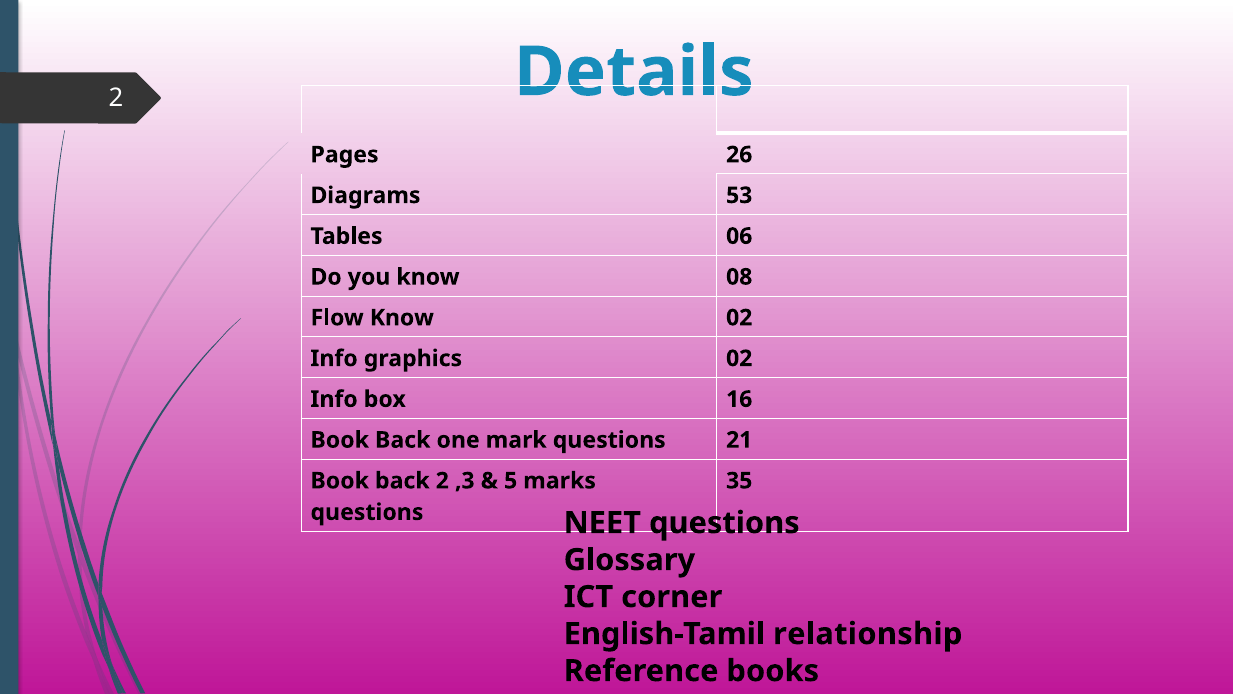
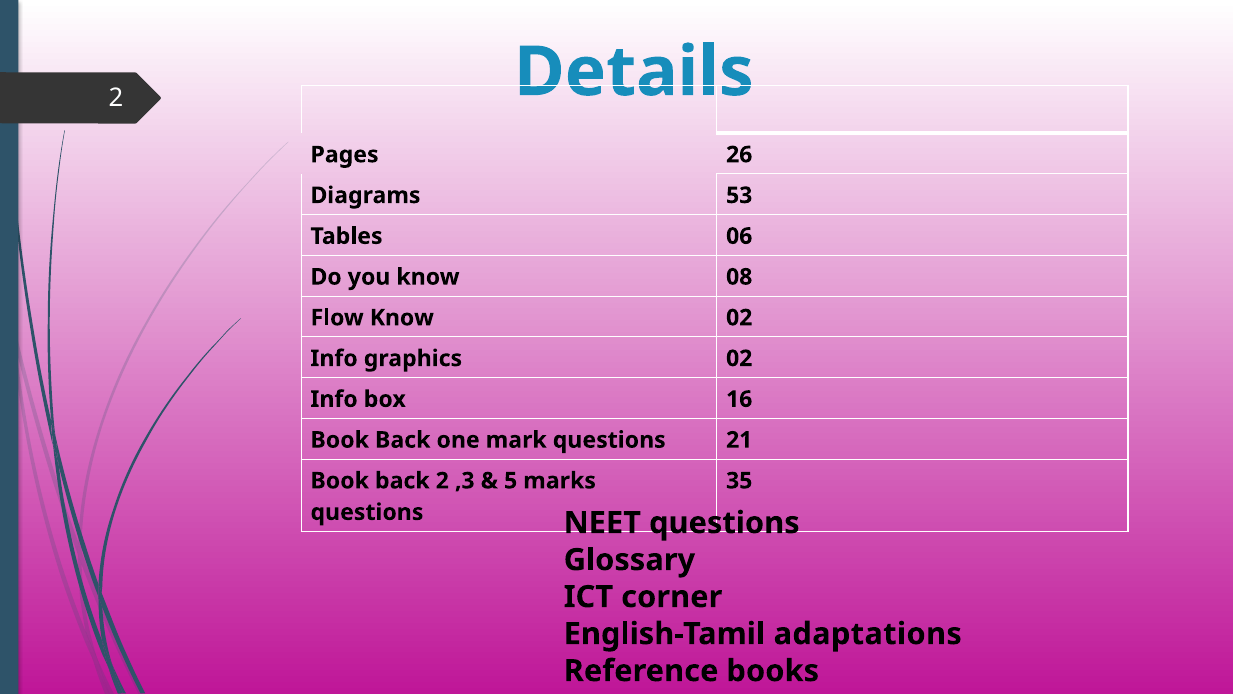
relationship: relationship -> adaptations
